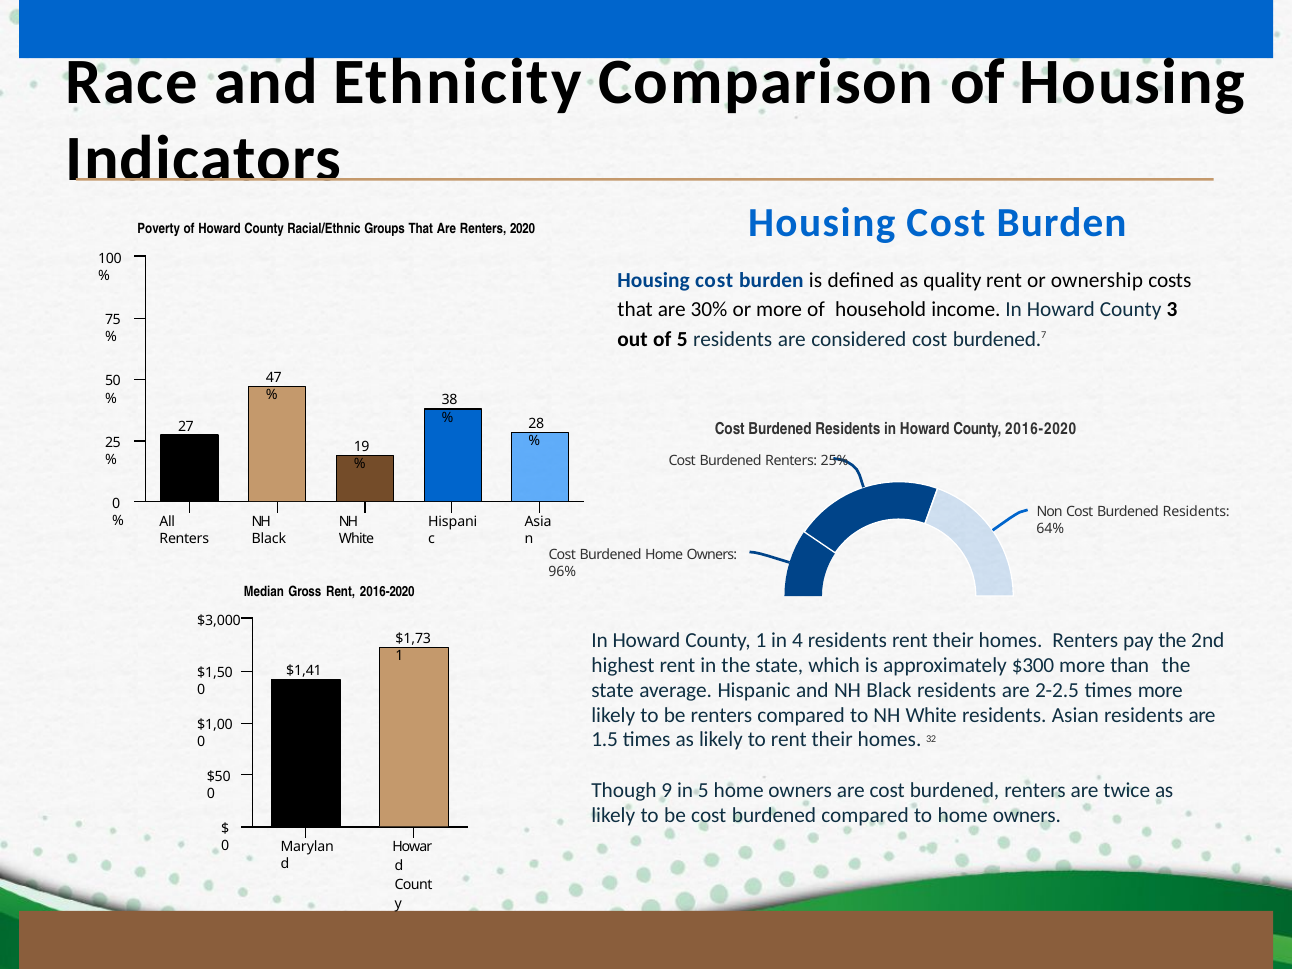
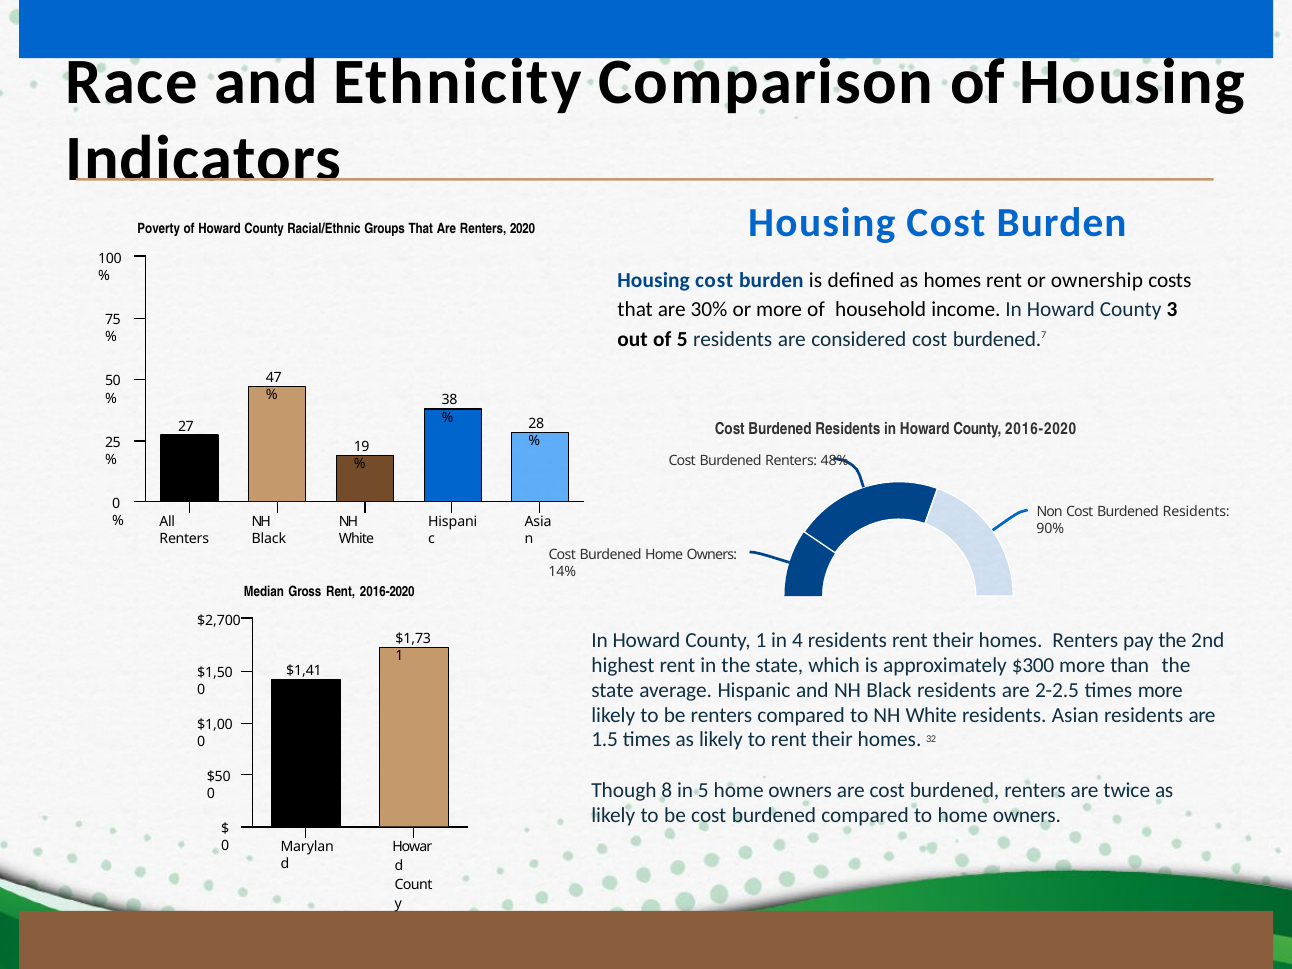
as quality: quality -> homes
25%: 25% -> 48%
64%: 64% -> 90%
96%: 96% -> 14%
$3,000: $3,000 -> $2,700
9: 9 -> 8
